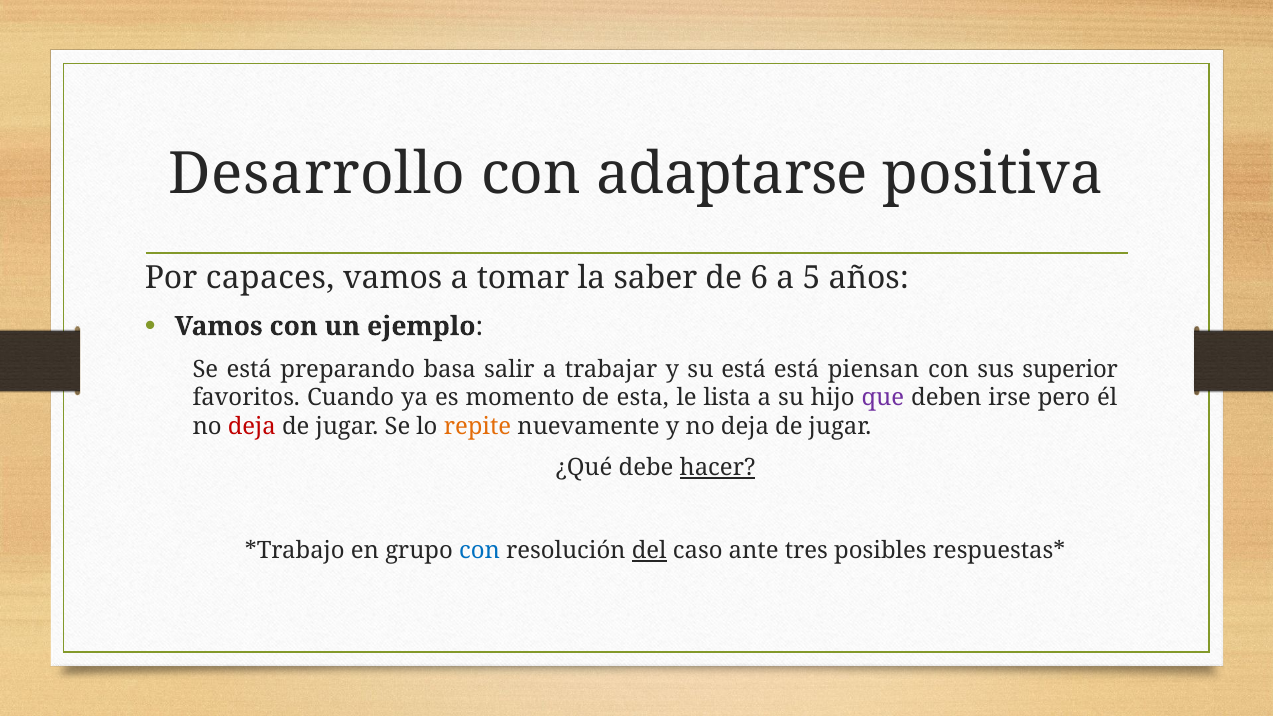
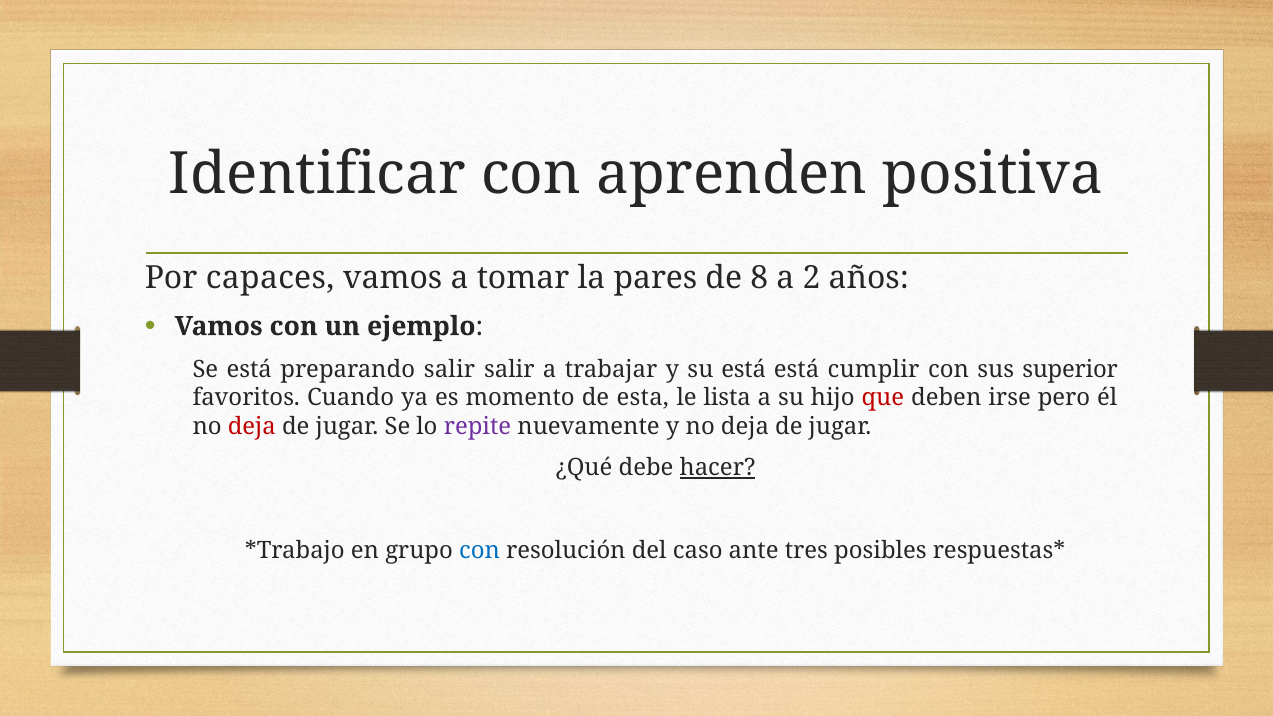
Desarrollo: Desarrollo -> Identificar
adaptarse: adaptarse -> aprenden
saber: saber -> pares
6: 6 -> 8
5: 5 -> 2
preparando basa: basa -> salir
piensan: piensan -> cumplir
que colour: purple -> red
repite colour: orange -> purple
del underline: present -> none
